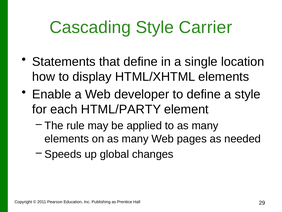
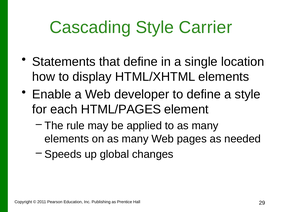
HTML/PARTY: HTML/PARTY -> HTML/PAGES
